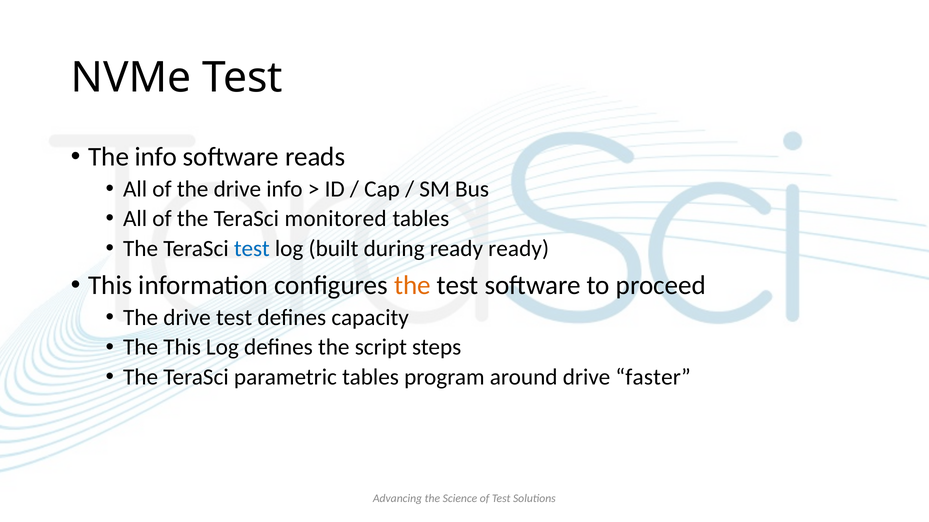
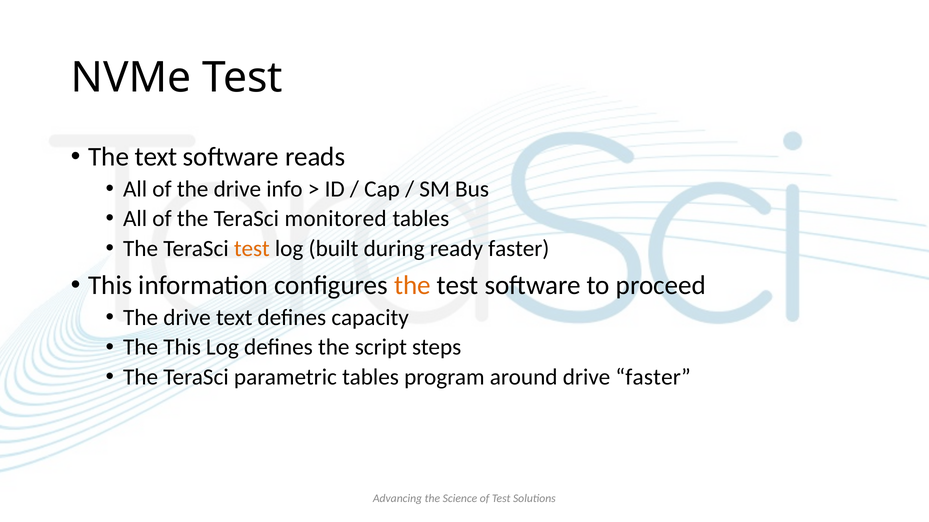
The info: info -> text
test at (252, 249) colour: blue -> orange
ready ready: ready -> faster
drive test: test -> text
